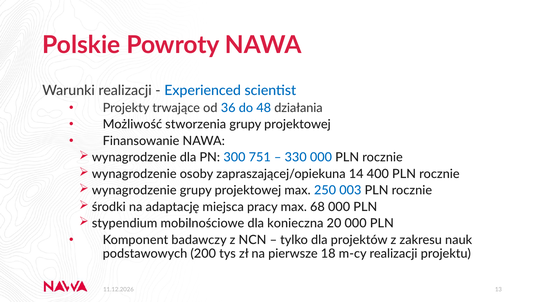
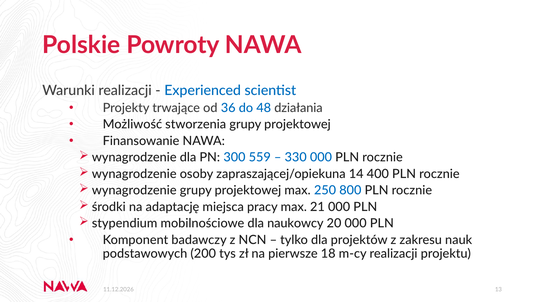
751: 751 -> 559
003: 003 -> 800
68: 68 -> 21
konieczna: konieczna -> naukowcy
